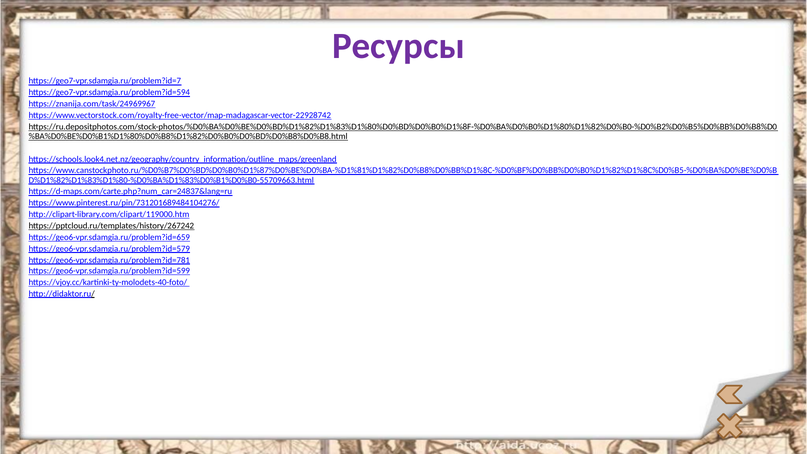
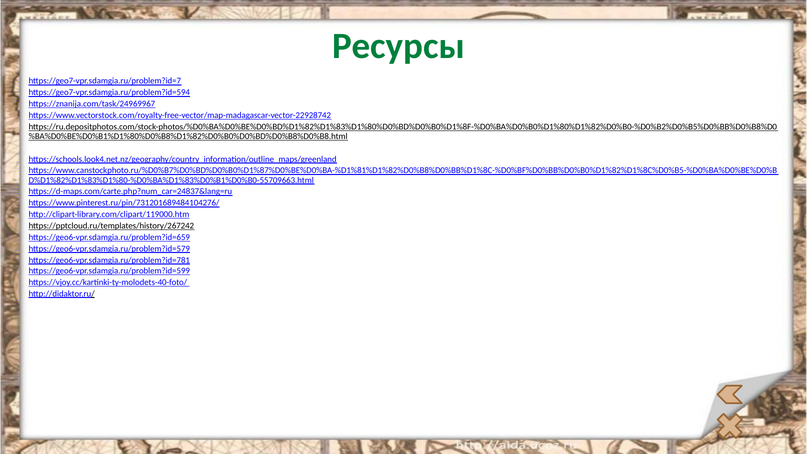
Ресурсы colour: purple -> green
